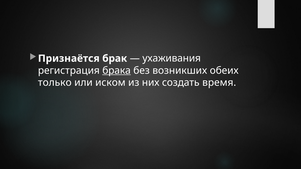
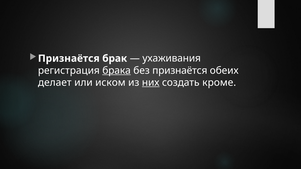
без возникших: возникших -> признаётся
только: только -> делает
них underline: none -> present
время: время -> кроме
